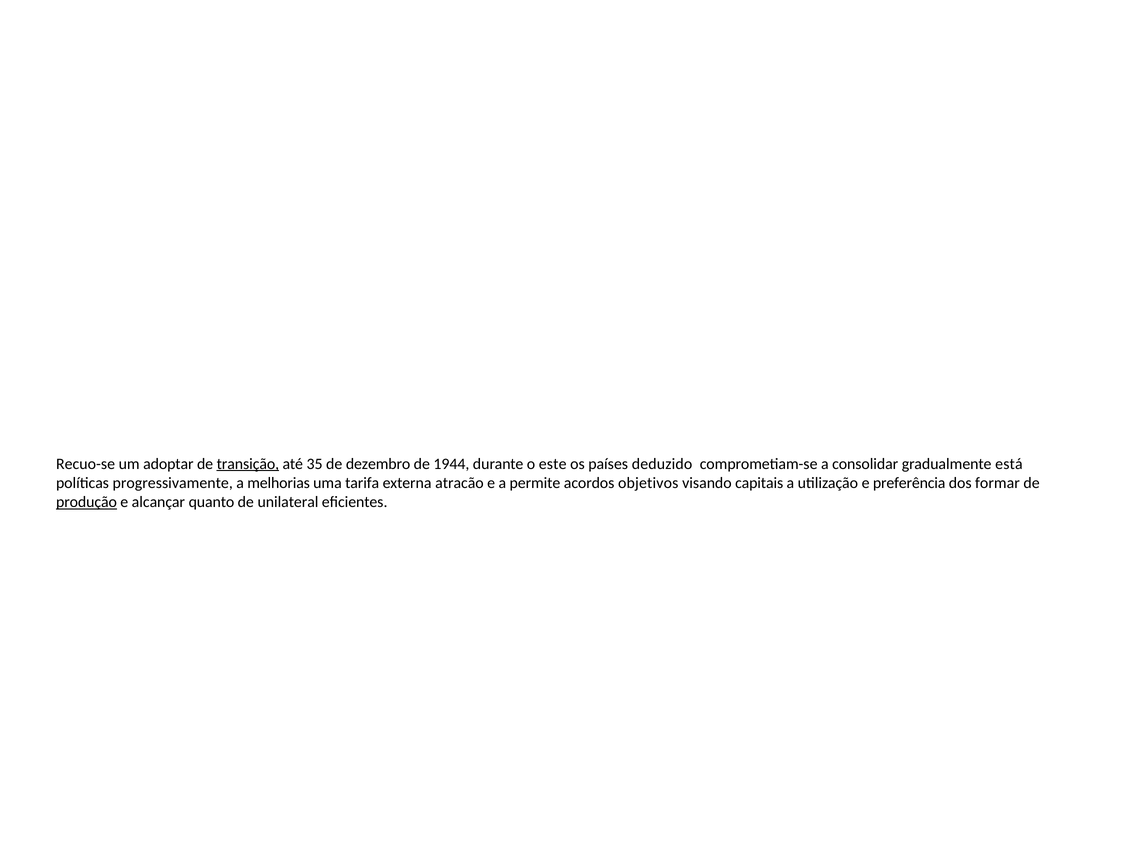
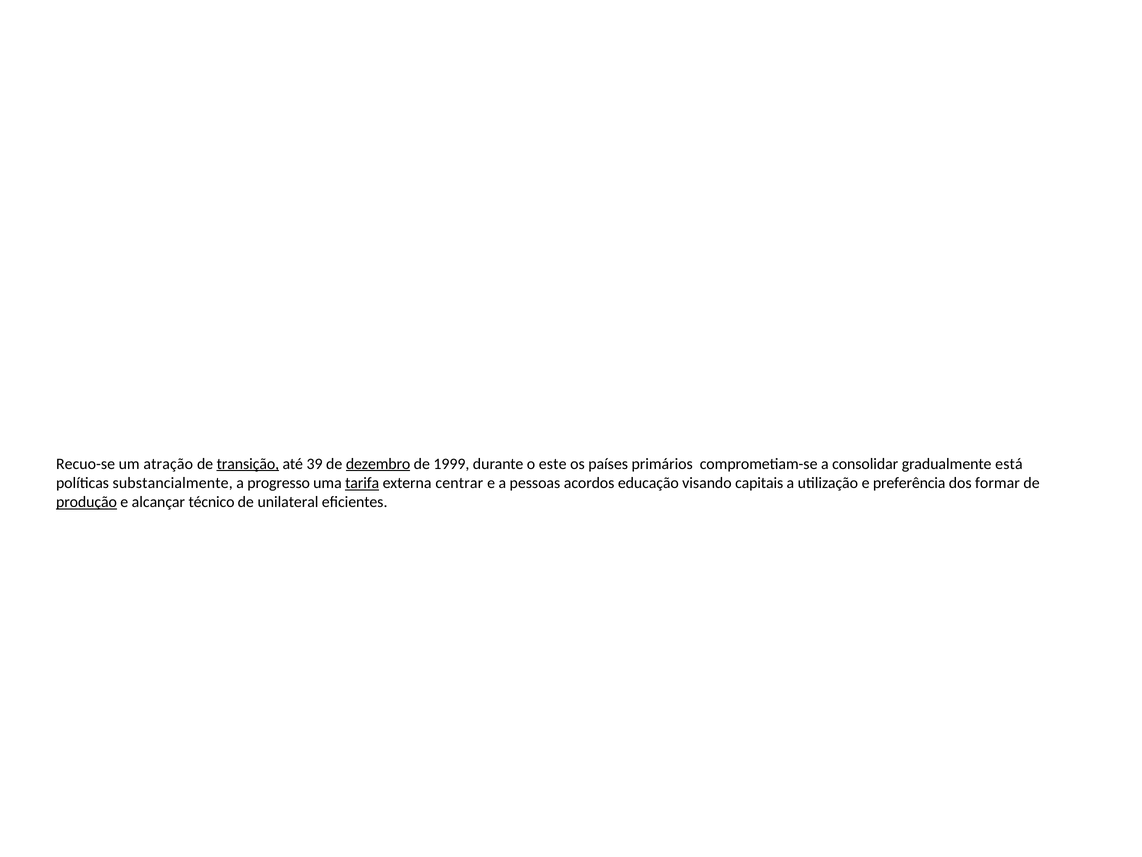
adoptar: adoptar -> atração
35: 35 -> 39
dezembro underline: none -> present
1944: 1944 -> 1999
deduzido: deduzido -> primários
progressivamente: progressivamente -> substancialmente
melhorias: melhorias -> progresso
tarifa underline: none -> present
atracão: atracão -> centrar
permite: permite -> pessoas
objetivos: objetivos -> educação
quanto: quanto -> técnico
